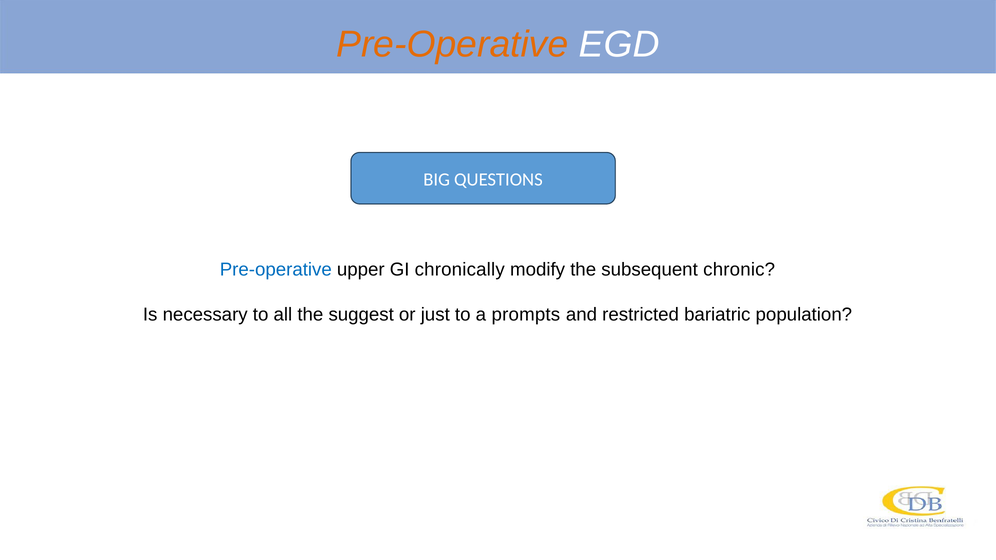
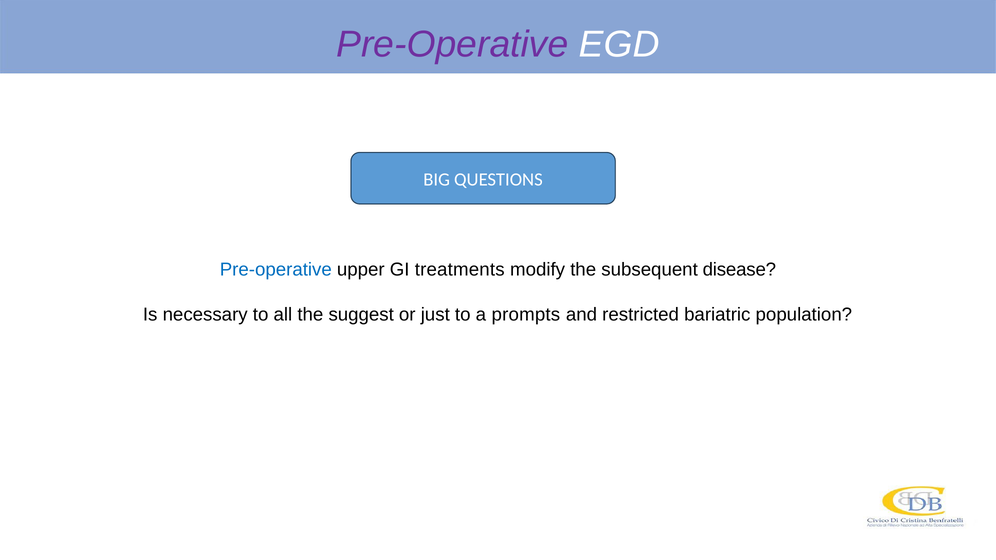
Pre-Operative at (452, 44) colour: orange -> purple
chronically: chronically -> treatments
chronic: chronic -> disease
